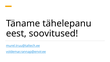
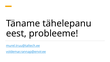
soovitused: soovitused -> probleeme
